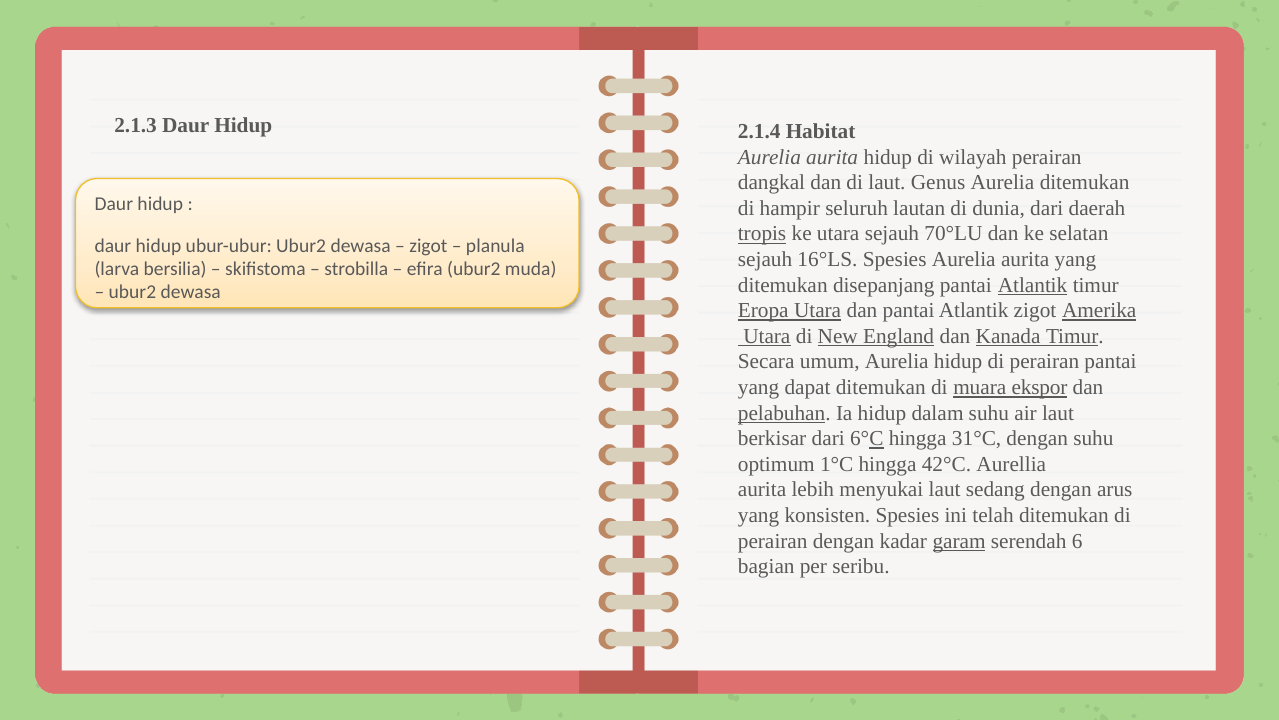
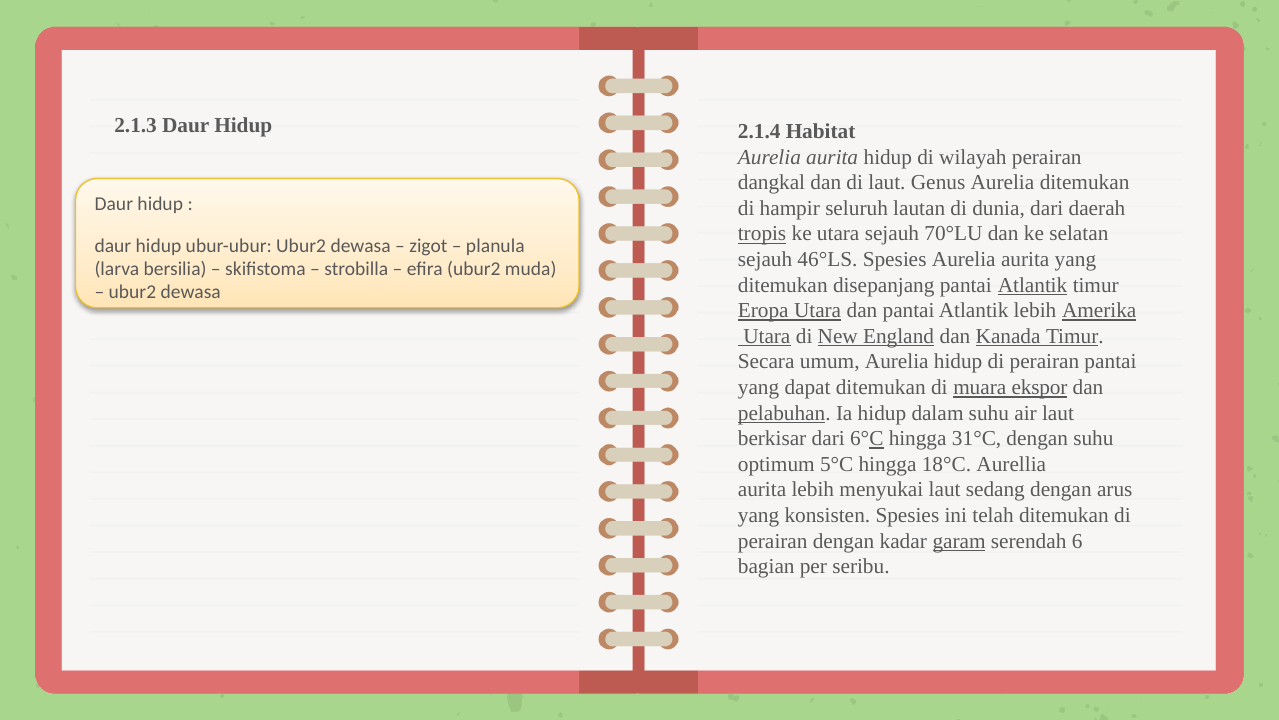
16°LS: 16°LS -> 46°LS
Atlantik zigot: zigot -> lebih
1°C: 1°C -> 5°C
42°C: 42°C -> 18°C
